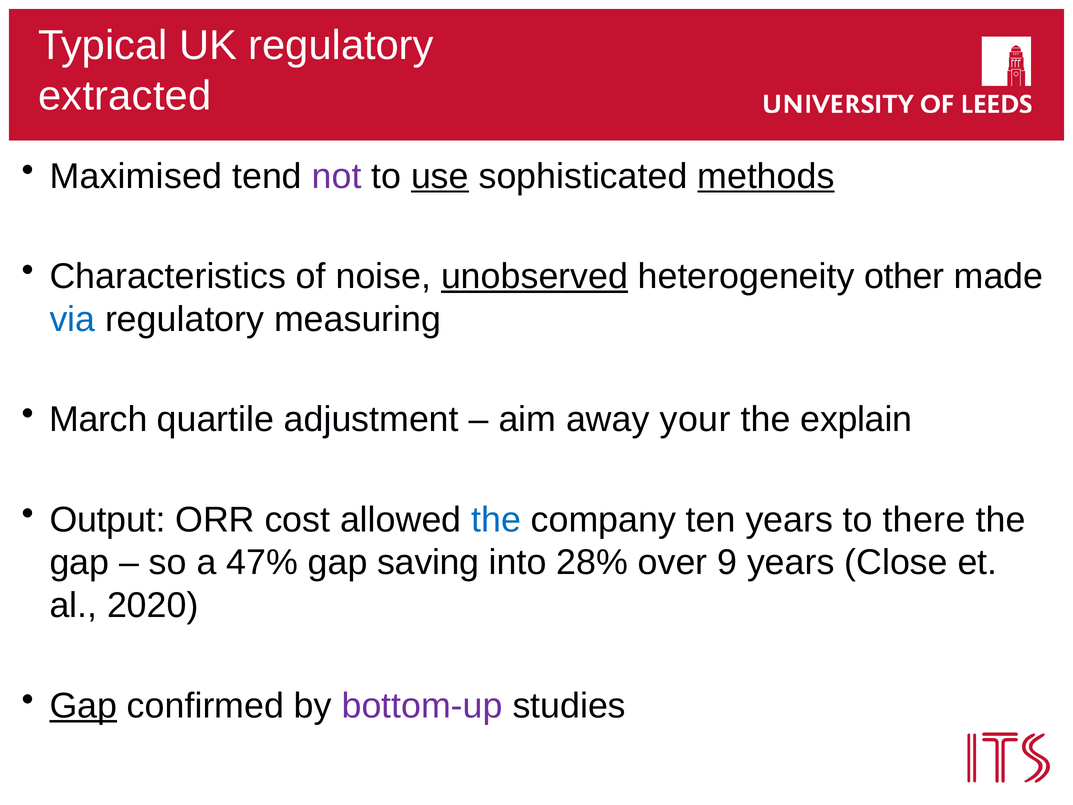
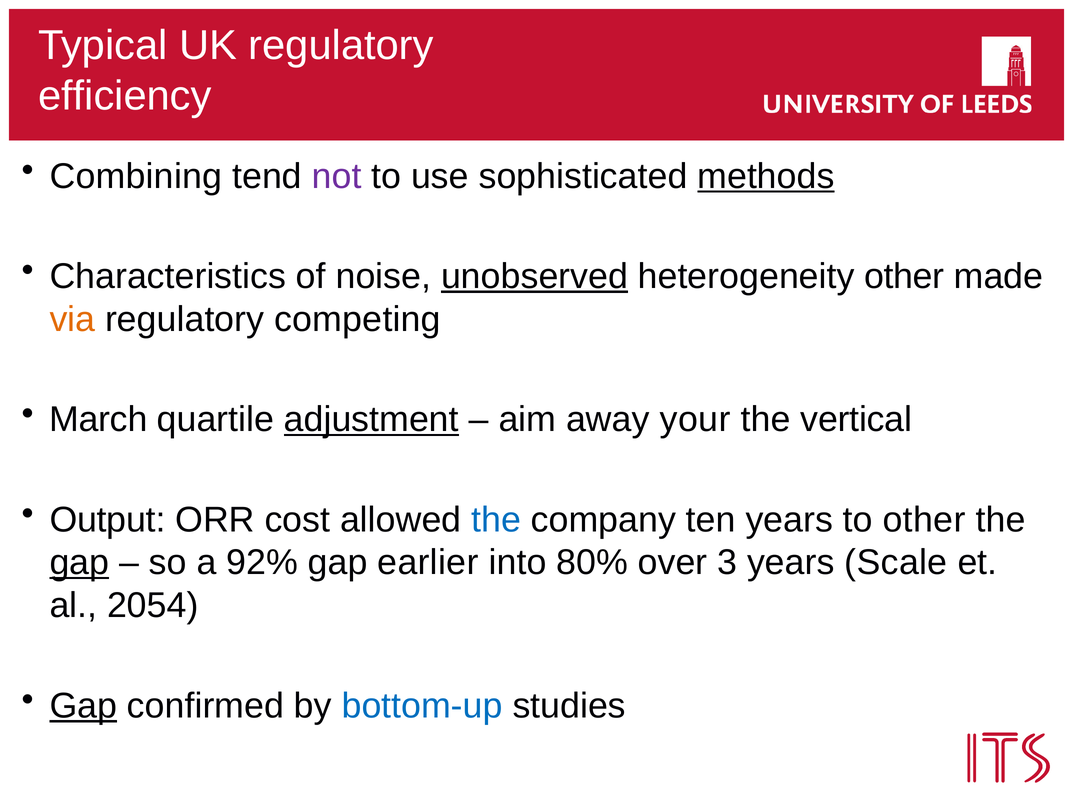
extracted: extracted -> efficiency
Maximised: Maximised -> Combining
use underline: present -> none
via colour: blue -> orange
measuring: measuring -> competing
adjustment underline: none -> present
explain: explain -> vertical
to there: there -> other
gap at (79, 563) underline: none -> present
47%: 47% -> 92%
saving: saving -> earlier
28%: 28% -> 80%
9: 9 -> 3
Close: Close -> Scale
2020: 2020 -> 2054
bottom-up colour: purple -> blue
